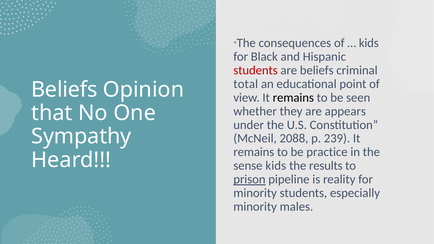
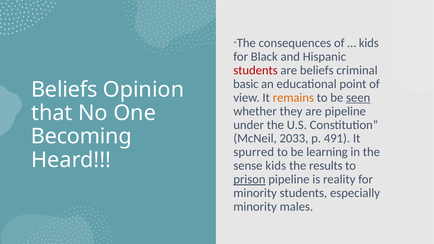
total: total -> basic
remains at (293, 98) colour: black -> orange
seen underline: none -> present
are appears: appears -> pipeline
Sympathy: Sympathy -> Becoming
2088: 2088 -> 2033
239: 239 -> 491
remains at (254, 152): remains -> spurred
practice: practice -> learning
